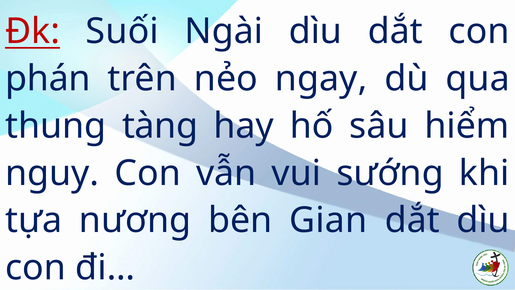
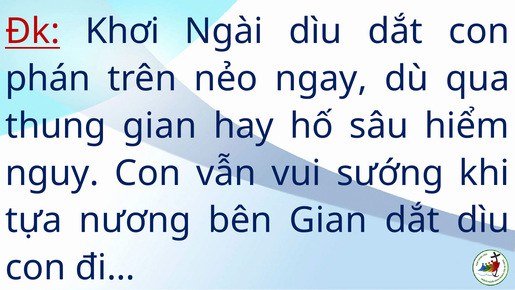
Suối: Suối -> Khơi
thung tàng: tàng -> gian
